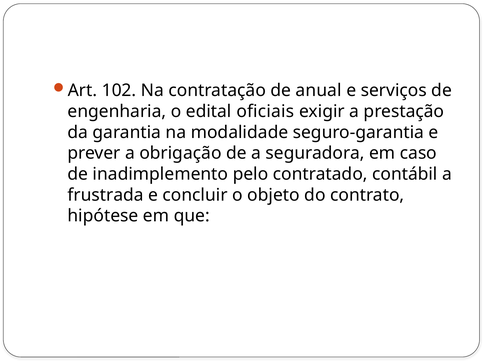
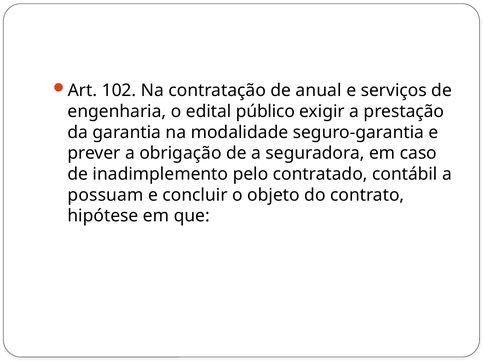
oficiais: oficiais -> público
frustrada: frustrada -> possuam
